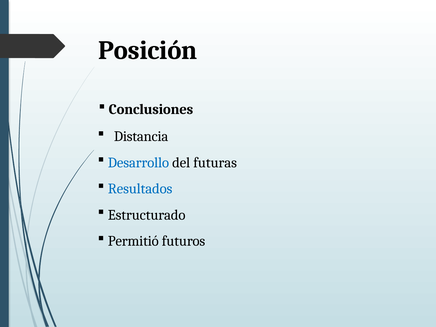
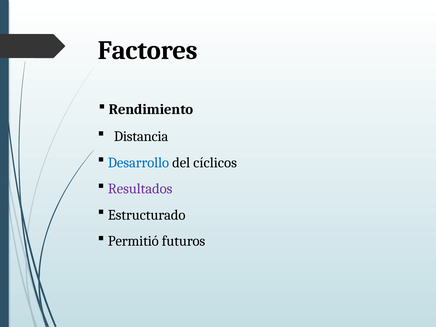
Posición: Posición -> Factores
Conclusiones: Conclusiones -> Rendimiento
futuras: futuras -> cíclicos
Resultados colour: blue -> purple
